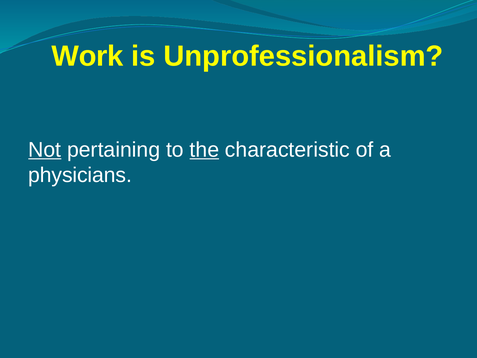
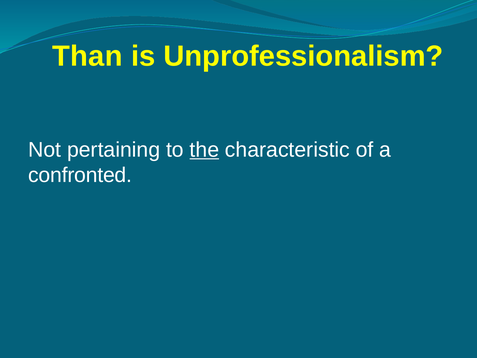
Work: Work -> Than
Not underline: present -> none
physicians: physicians -> confronted
